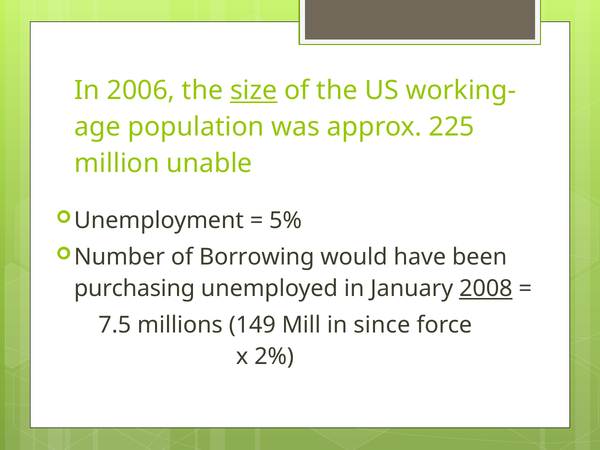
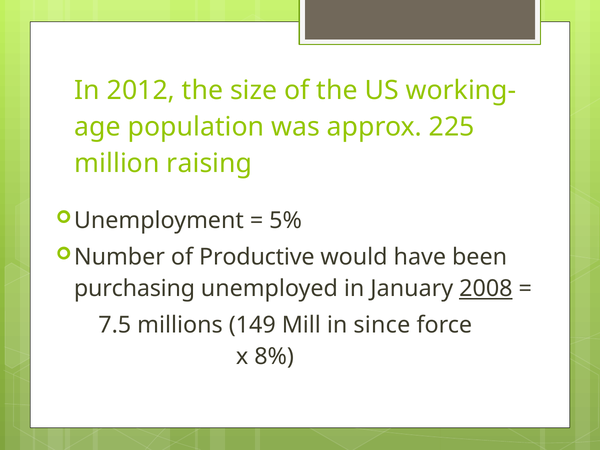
2006: 2006 -> 2012
size underline: present -> none
unable: unable -> raising
Borrowing: Borrowing -> Productive
2%: 2% -> 8%
